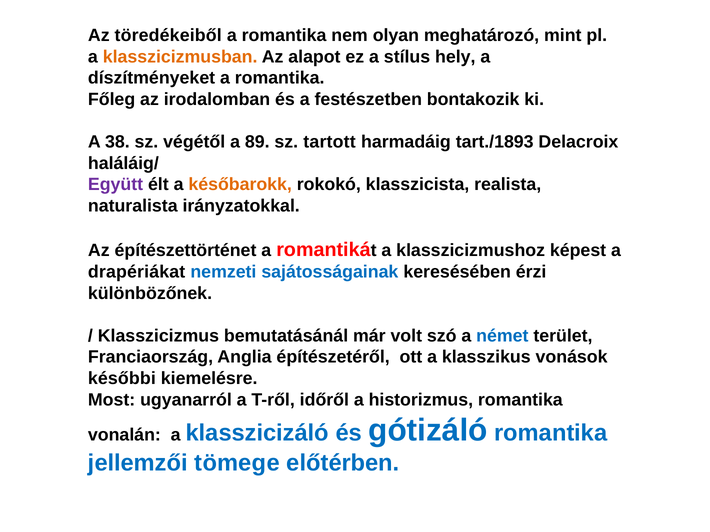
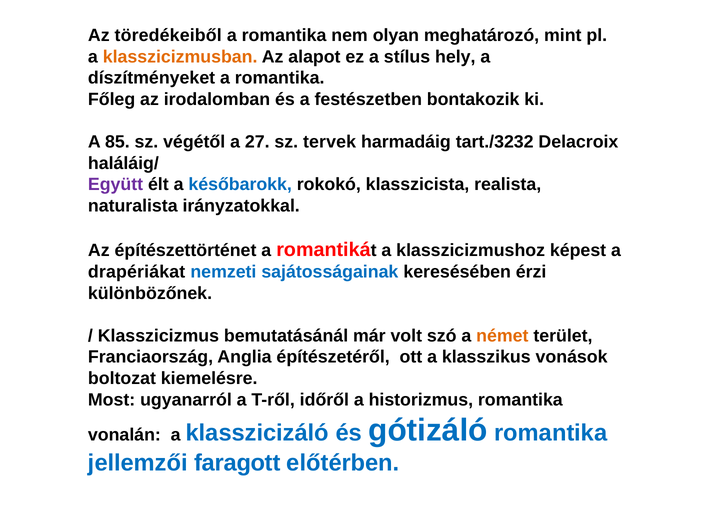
38: 38 -> 85
89: 89 -> 27
tartott: tartott -> tervek
tart./1893: tart./1893 -> tart./3232
későbarokk colour: orange -> blue
német colour: blue -> orange
későbbi: későbbi -> boltozat
tömege: tömege -> faragott
